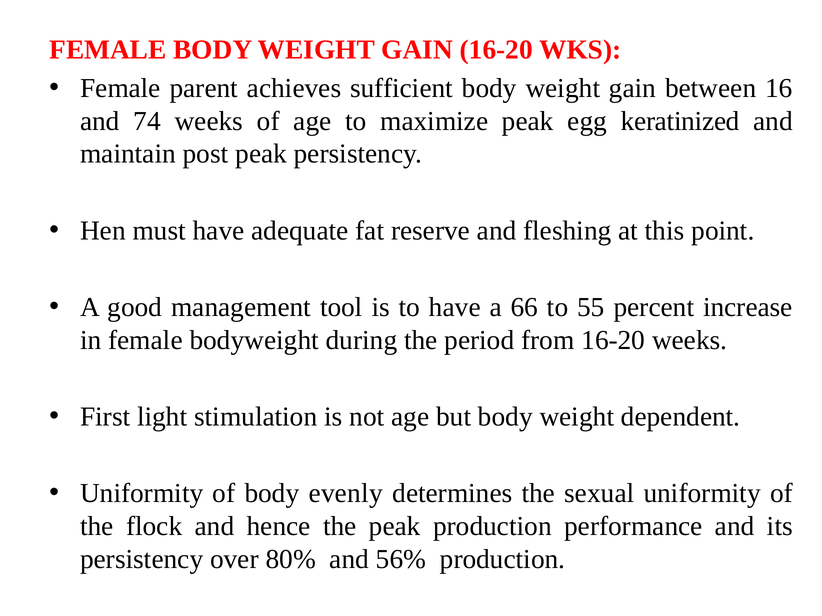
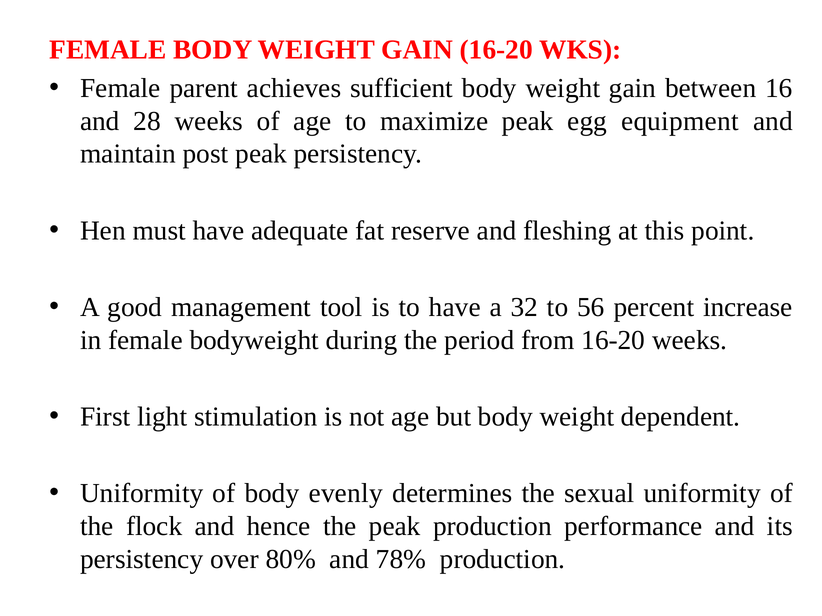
74: 74 -> 28
keratinized: keratinized -> equipment
66: 66 -> 32
55: 55 -> 56
56%: 56% -> 78%
